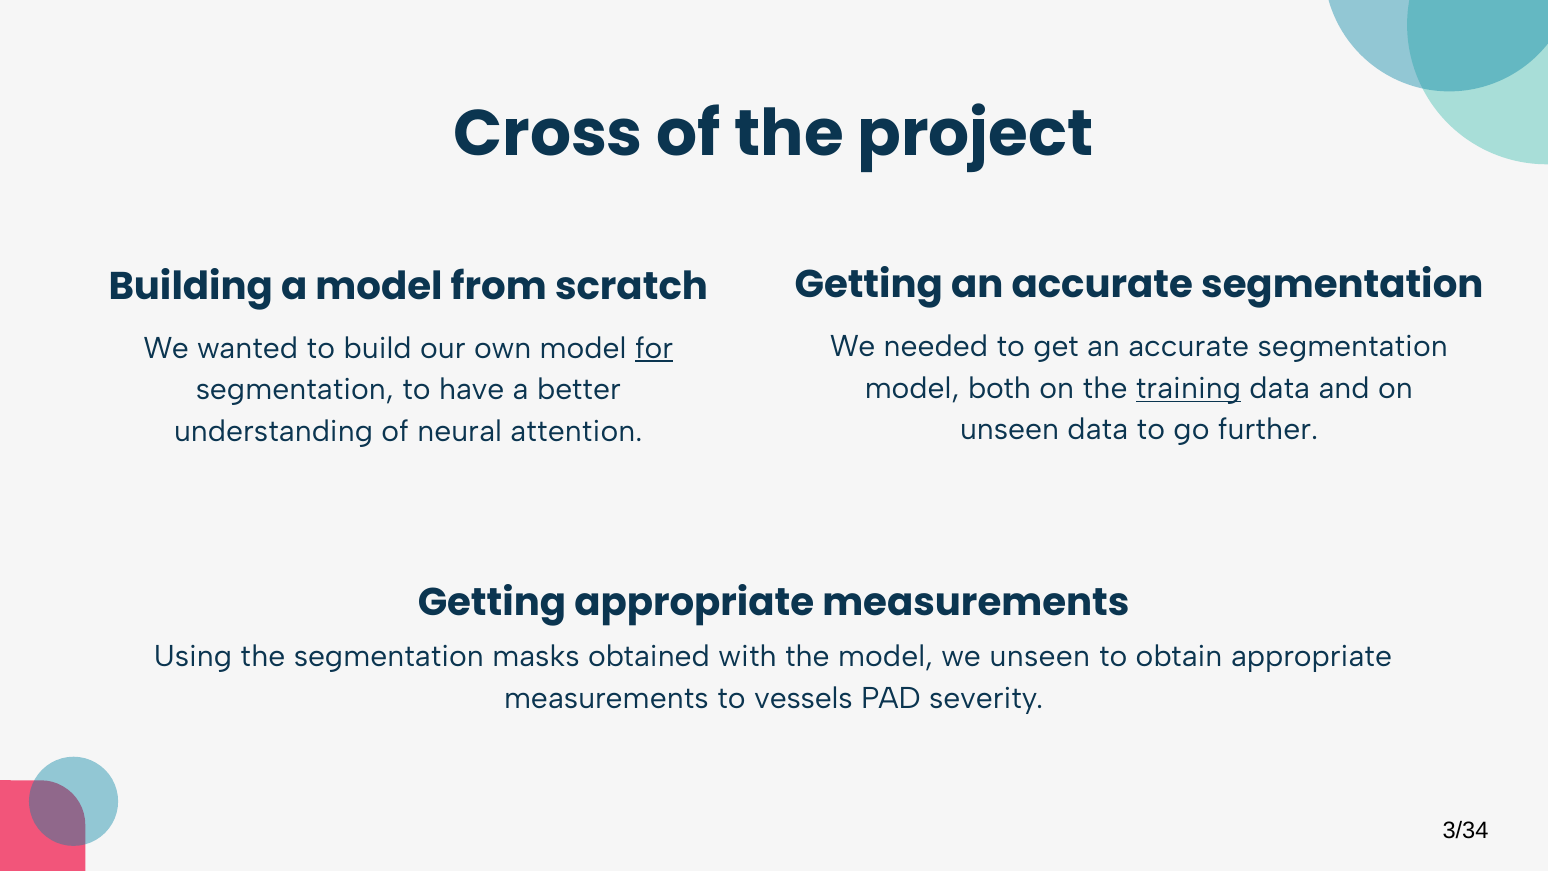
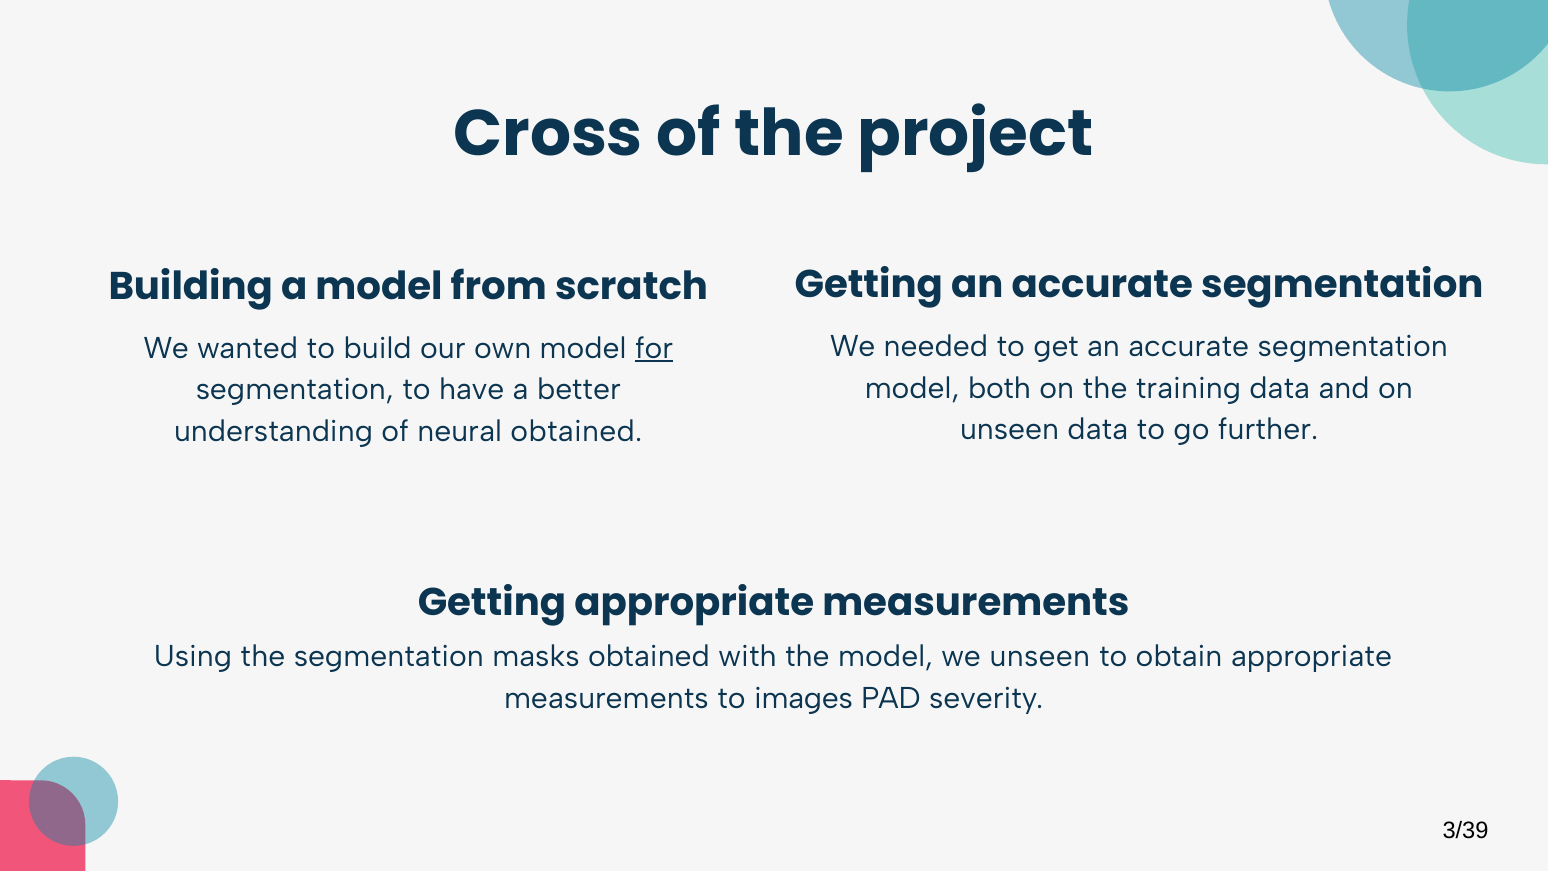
training underline: present -> none
neural attention: attention -> obtained
vessels: vessels -> images
3/34: 3/34 -> 3/39
